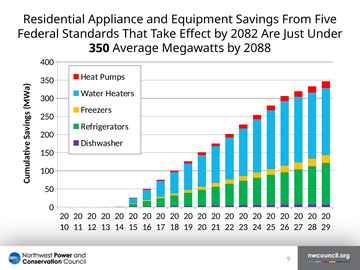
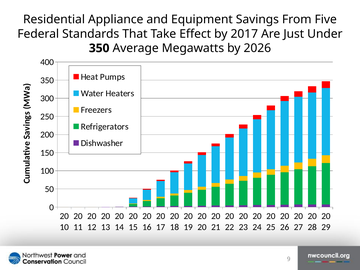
2082: 2082 -> 2017
2088: 2088 -> 2026
